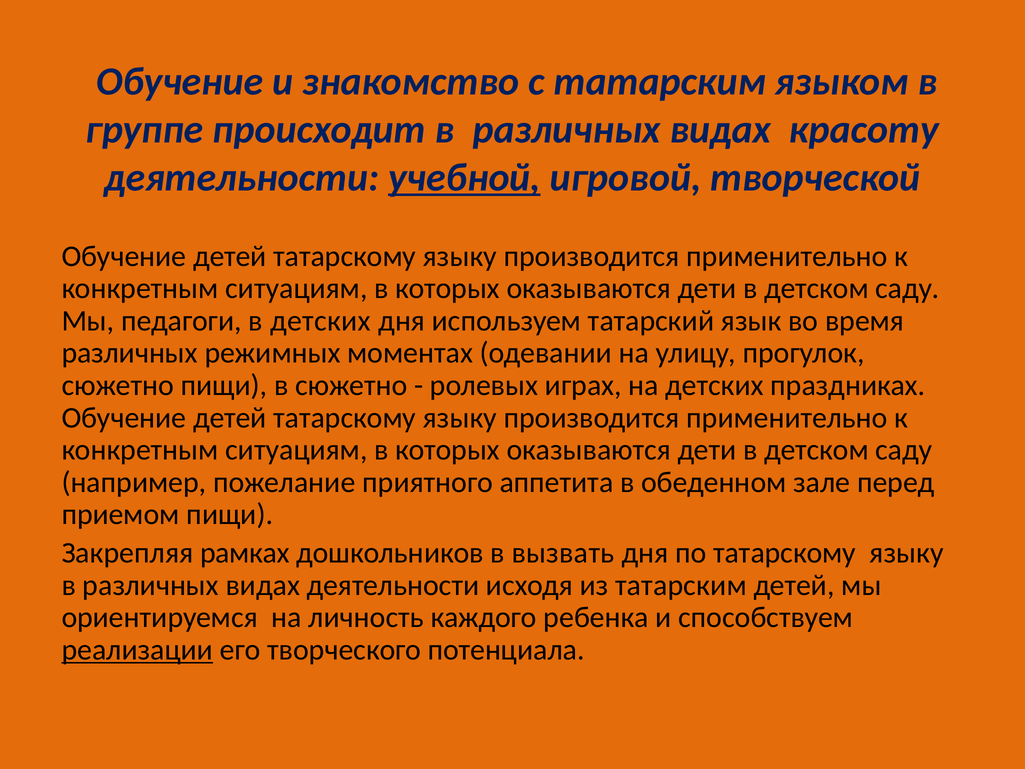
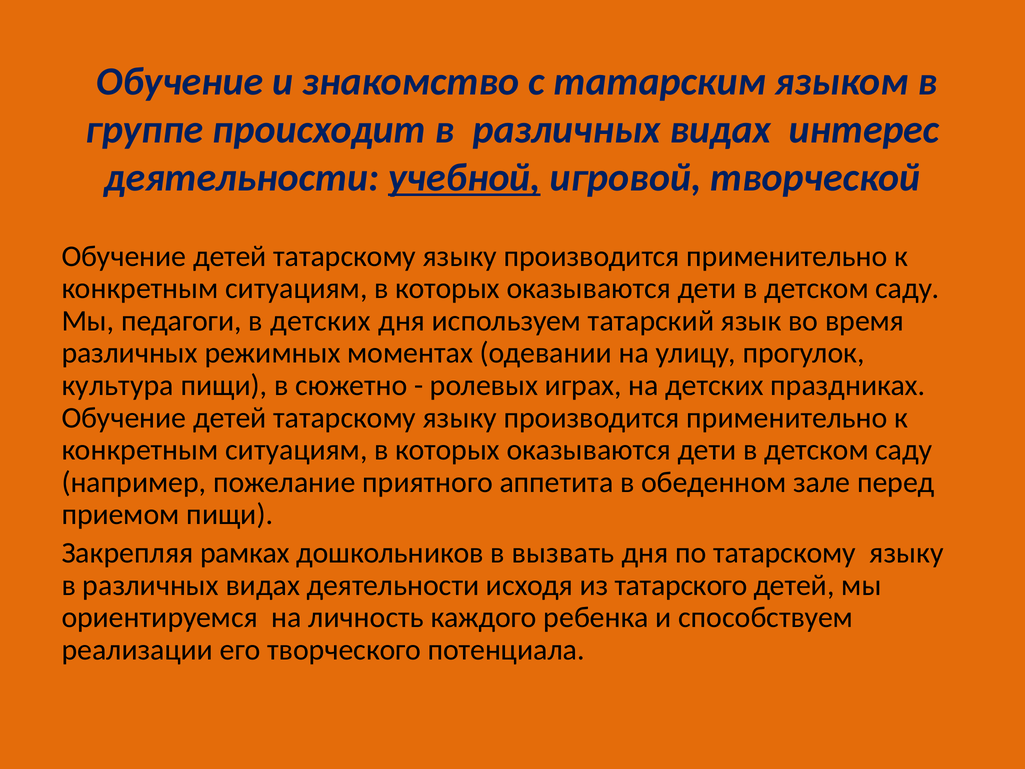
красоту: красоту -> интерес
сюжетно at (118, 385): сюжетно -> культура
из татарским: татарским -> татарского
реализации underline: present -> none
